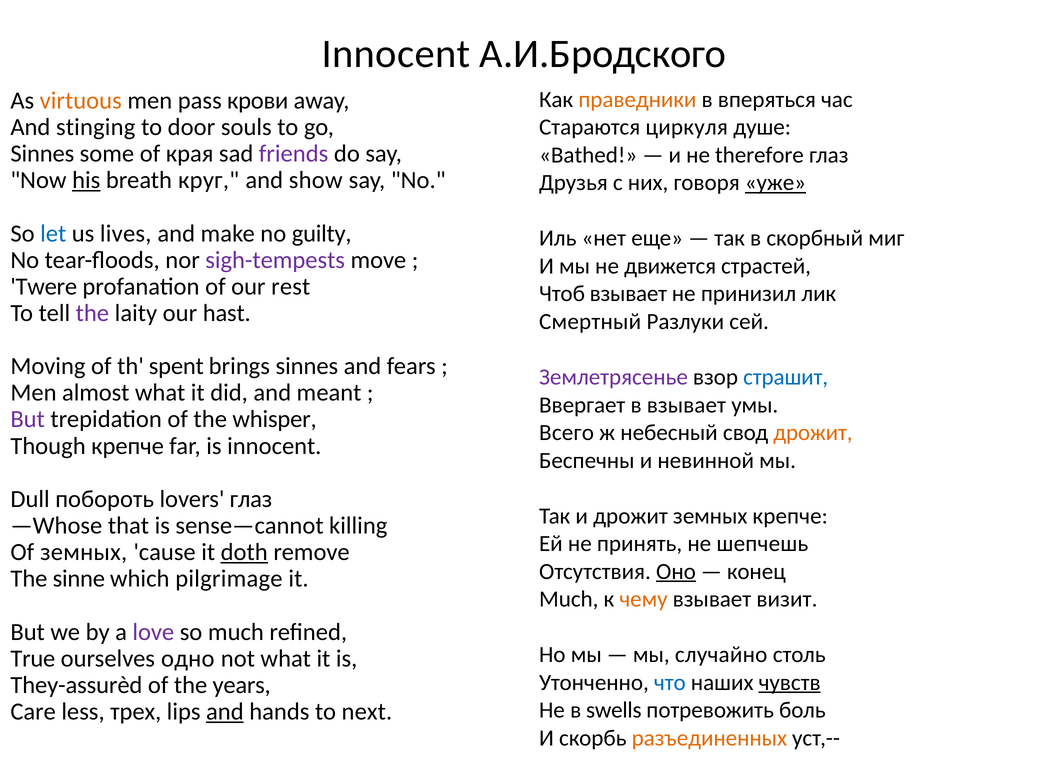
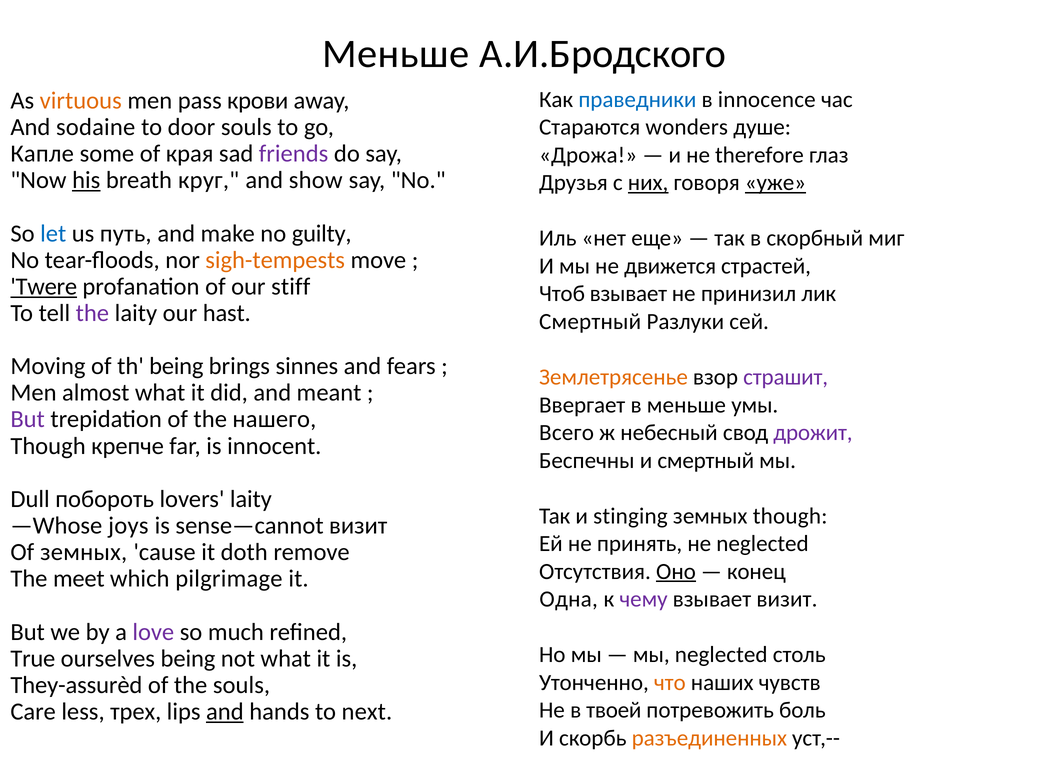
Innocent at (396, 54): Innocent -> Меньше
праведники colour: orange -> blue
вперяться: вперяться -> innocence
stinging: stinging -> sodaine
циркуля: циркуля -> wonders
Sinnes at (42, 154): Sinnes -> Капле
Bathed: Bathed -> Дрожа
них underline: none -> present
lives: lives -> путь
sigh-tempests colour: purple -> orange
Twere underline: none -> present
rest: rest -> stiff
th spent: spent -> being
Землетрясенье colour: purple -> orange
страшит colour: blue -> purple
в взывает: взывает -> меньше
whisper: whisper -> нашего
дрожит at (813, 433) colour: orange -> purple
и невинной: невинной -> смертный
lovers глаз: глаз -> laity
и дрожит: дрожит -> stinging
земных крепче: крепче -> though
that: that -> joys
sense—cannot killing: killing -> визит
не шепчешь: шепчешь -> neglected
doth underline: present -> none
sinne: sinne -> meet
Much at (569, 599): Much -> Одна
чему colour: orange -> purple
мы случайно: случайно -> neglected
ourselves одно: одно -> being
что colour: blue -> orange
чувств underline: present -> none
the years: years -> souls
swells: swells -> твоей
